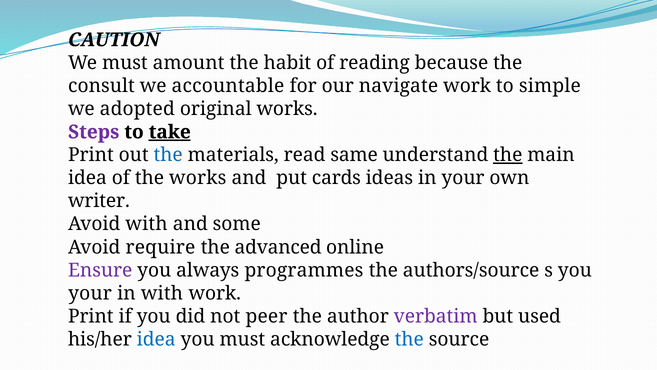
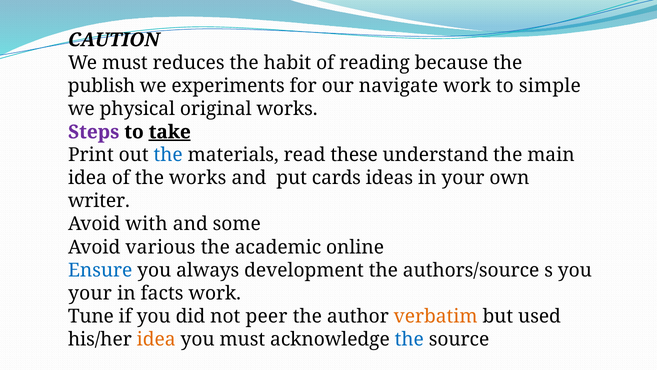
amount: amount -> reduces
consult: consult -> publish
accountable: accountable -> experiments
adopted: adopted -> physical
same: same -> these
the at (508, 155) underline: present -> none
require: require -> various
advanced: advanced -> academic
Ensure colour: purple -> blue
programmes: programmes -> development
in with: with -> facts
Print at (91, 316): Print -> Tune
verbatim colour: purple -> orange
idea at (156, 339) colour: blue -> orange
